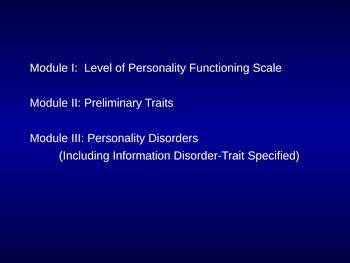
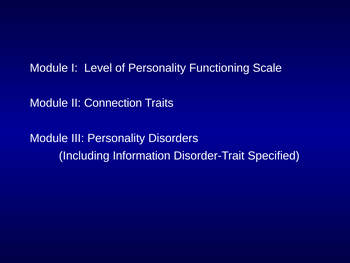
Preliminary: Preliminary -> Connection
